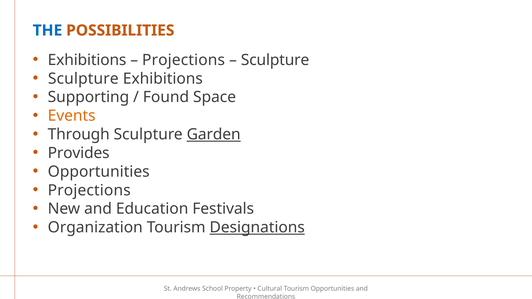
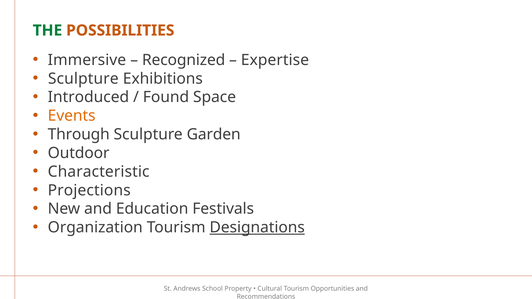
THE colour: blue -> green
Exhibitions at (87, 60): Exhibitions -> Immersive
Projections at (184, 60): Projections -> Recognized
Sculpture at (275, 60): Sculpture -> Expertise
Supporting: Supporting -> Introduced
Garden underline: present -> none
Provides: Provides -> Outdoor
Opportunities at (99, 172): Opportunities -> Characteristic
